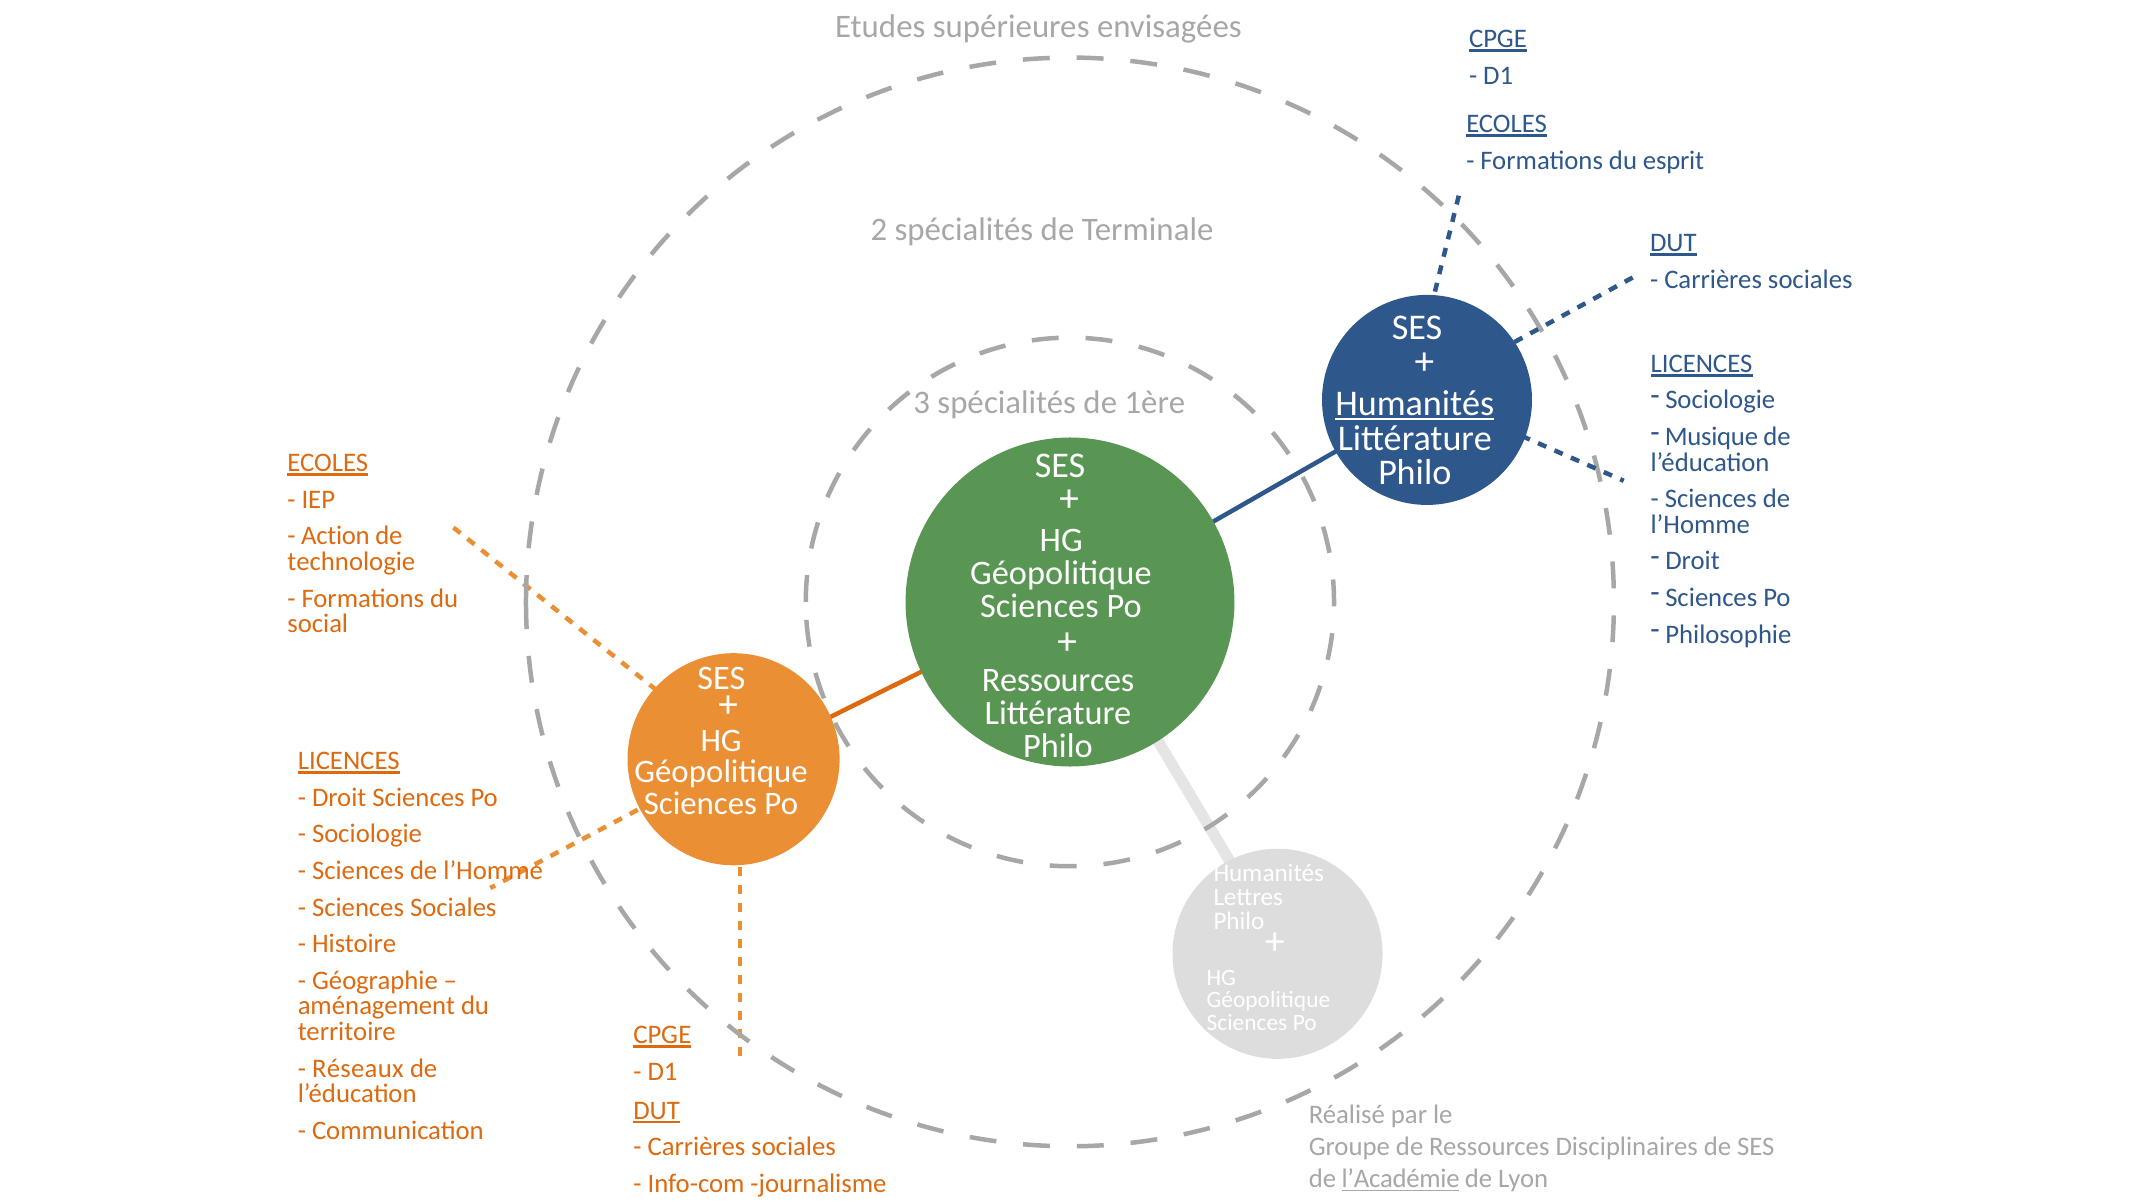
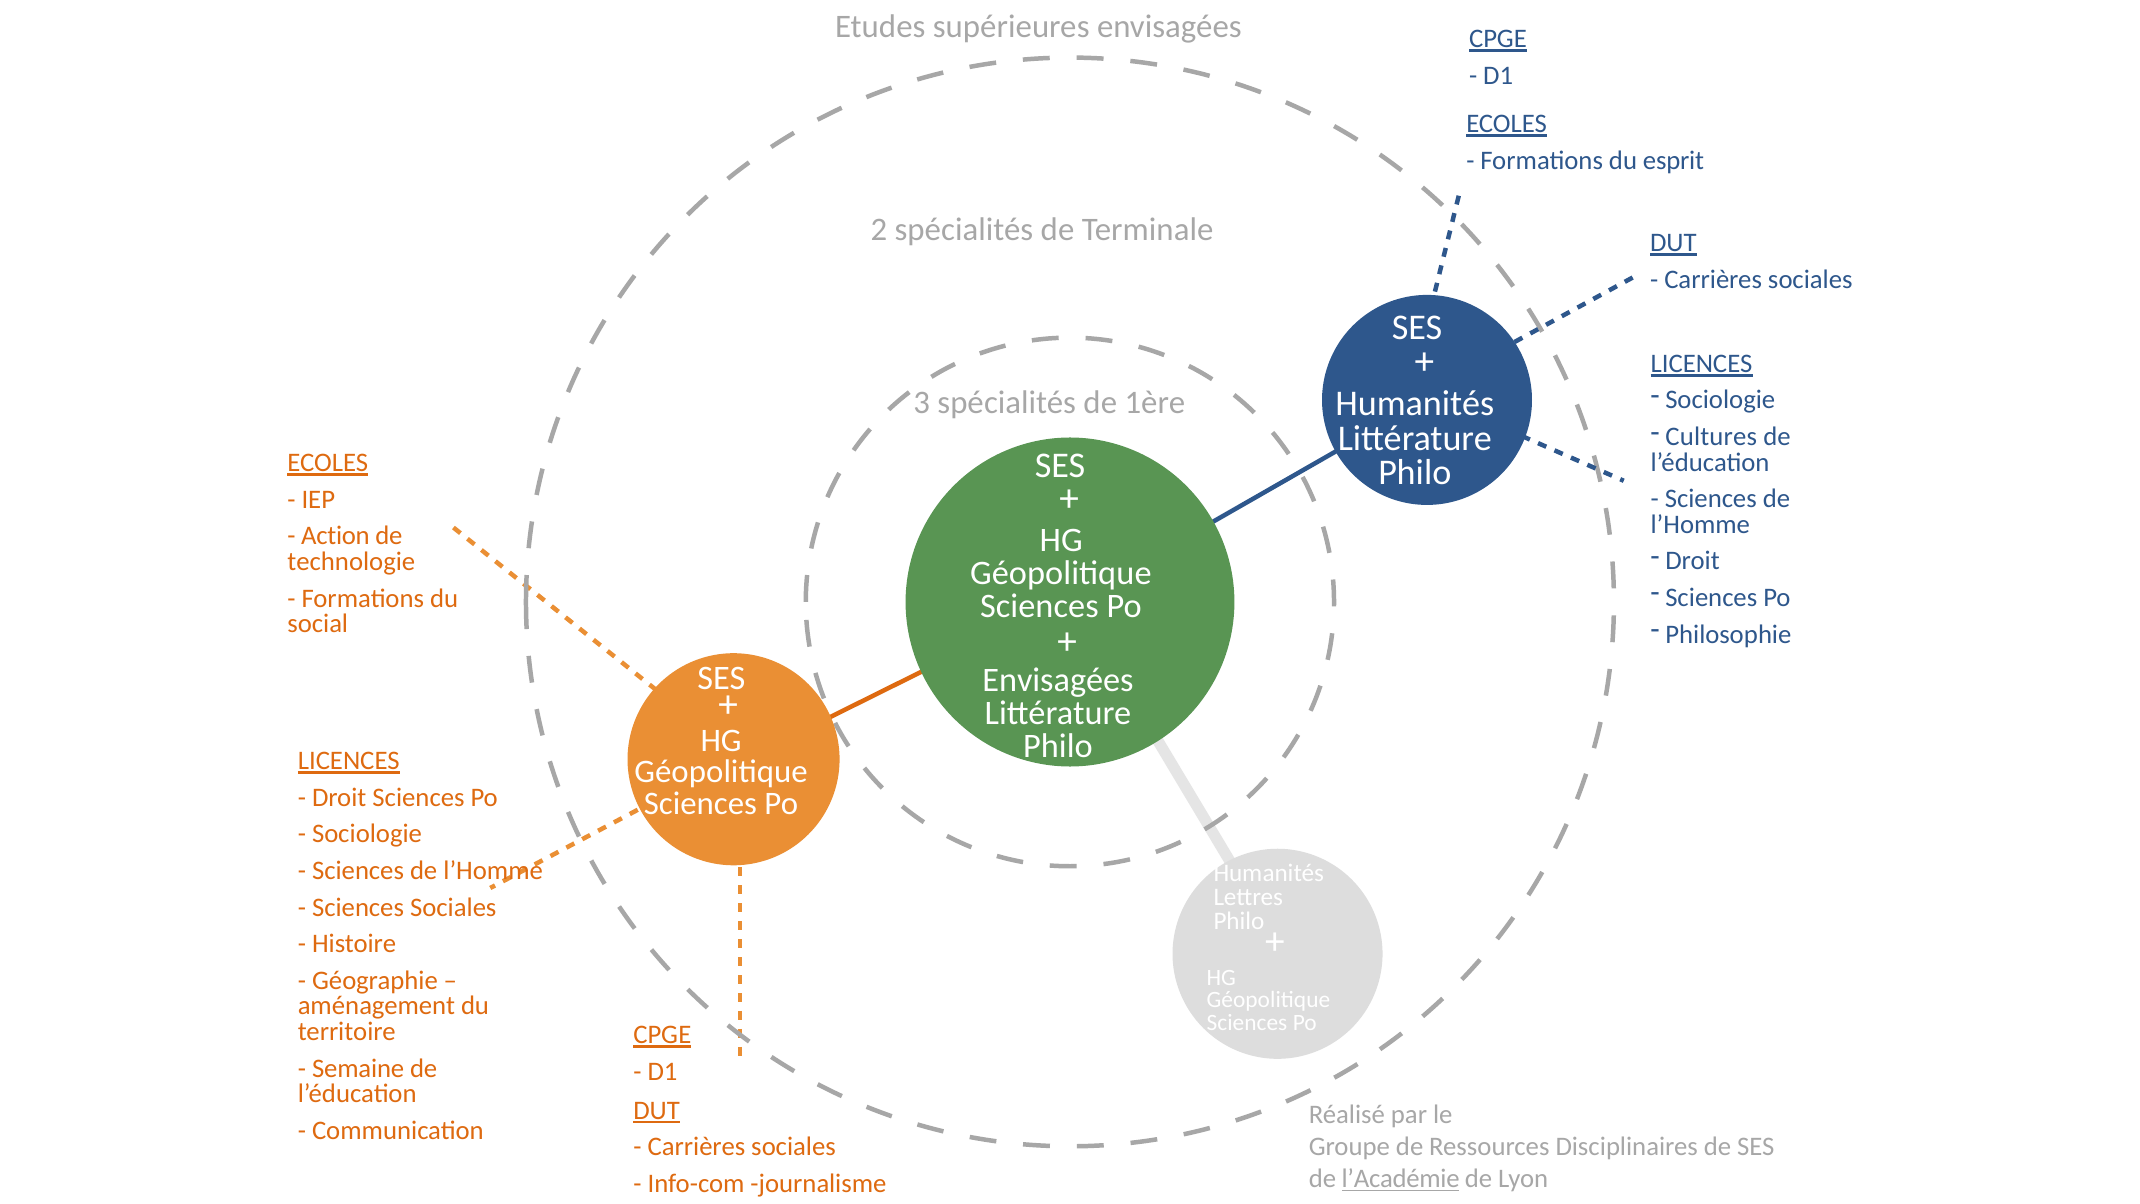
Humanités at (1415, 404) underline: present -> none
Musique: Musique -> Cultures
Ressources at (1058, 680): Ressources -> Envisagées
Réseaux: Réseaux -> Semaine
